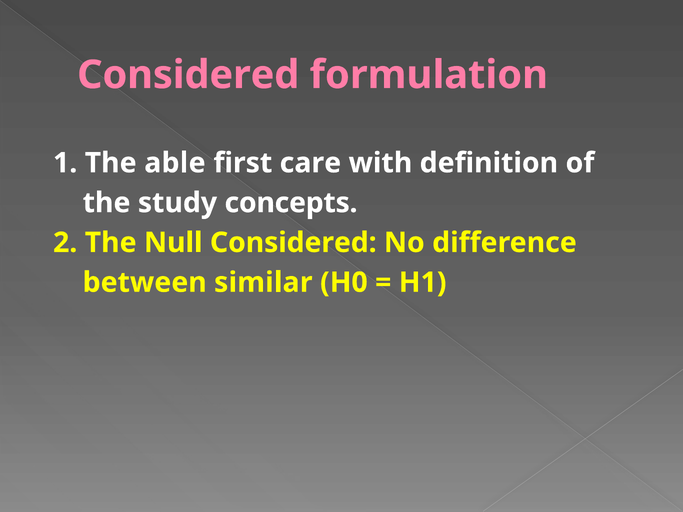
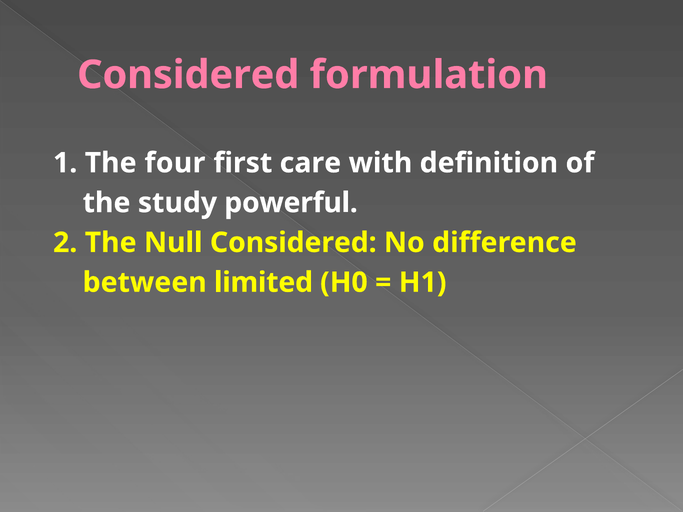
able: able -> four
concepts: concepts -> powerful
similar: similar -> limited
